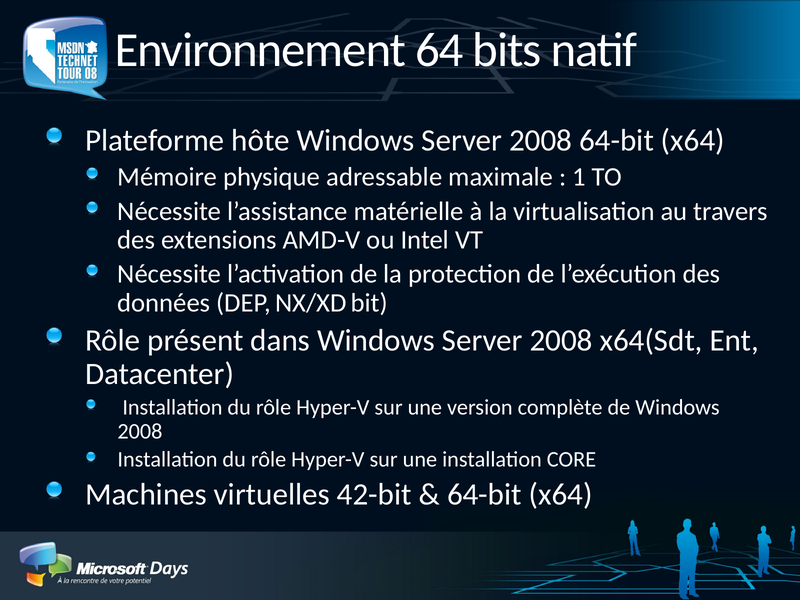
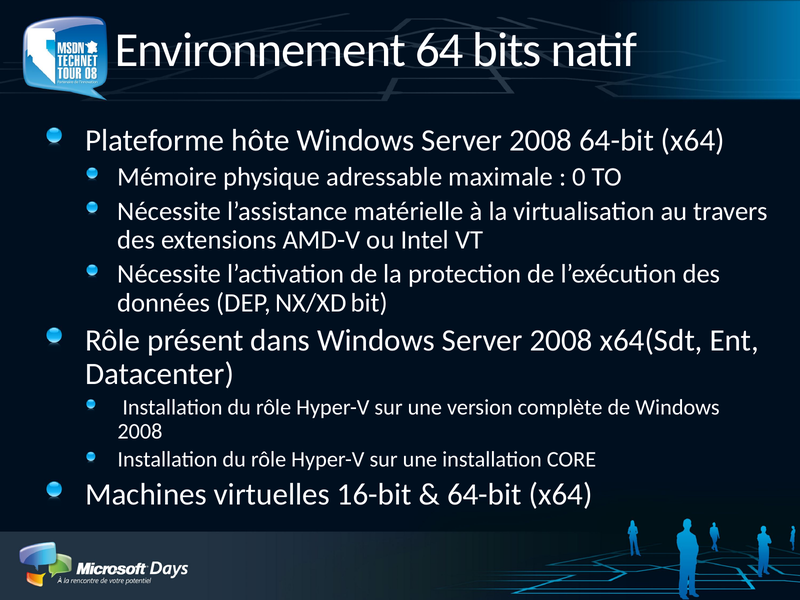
1: 1 -> 0
42-bit: 42-bit -> 16-bit
